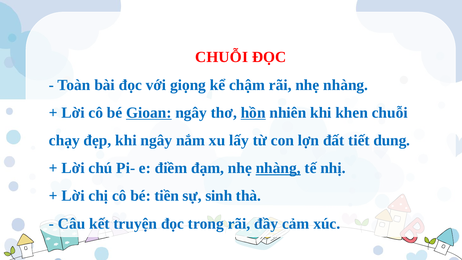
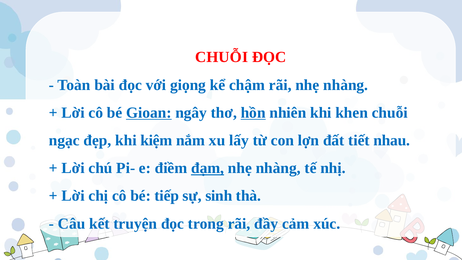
chạy: chạy -> ngạc
khi ngây: ngây -> kiệm
dung: dung -> nhau
đạm underline: none -> present
nhàng at (278, 168) underline: present -> none
tiền: tiền -> tiếp
